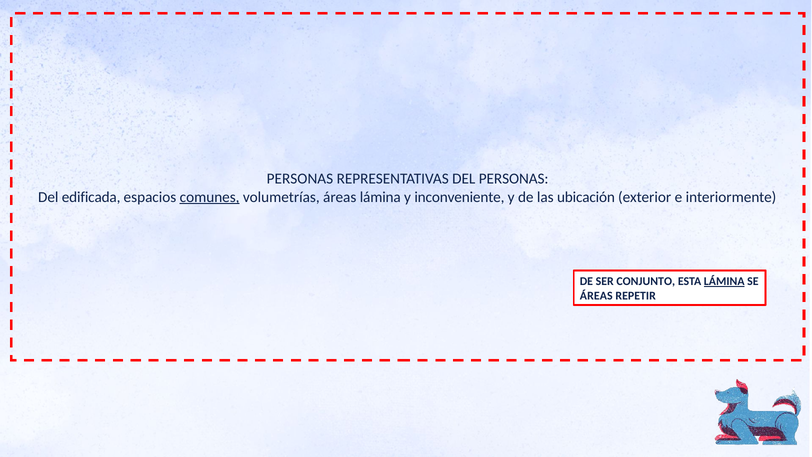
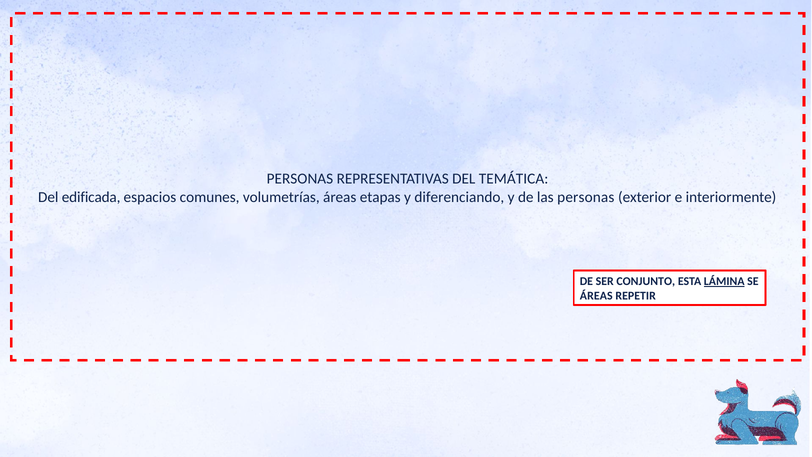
DEL PERSONAS: PERSONAS -> TEMÁTICA
comunes underline: present -> none
áreas lámina: lámina -> etapas
inconveniente: inconveniente -> diferenciando
las ubicación: ubicación -> personas
